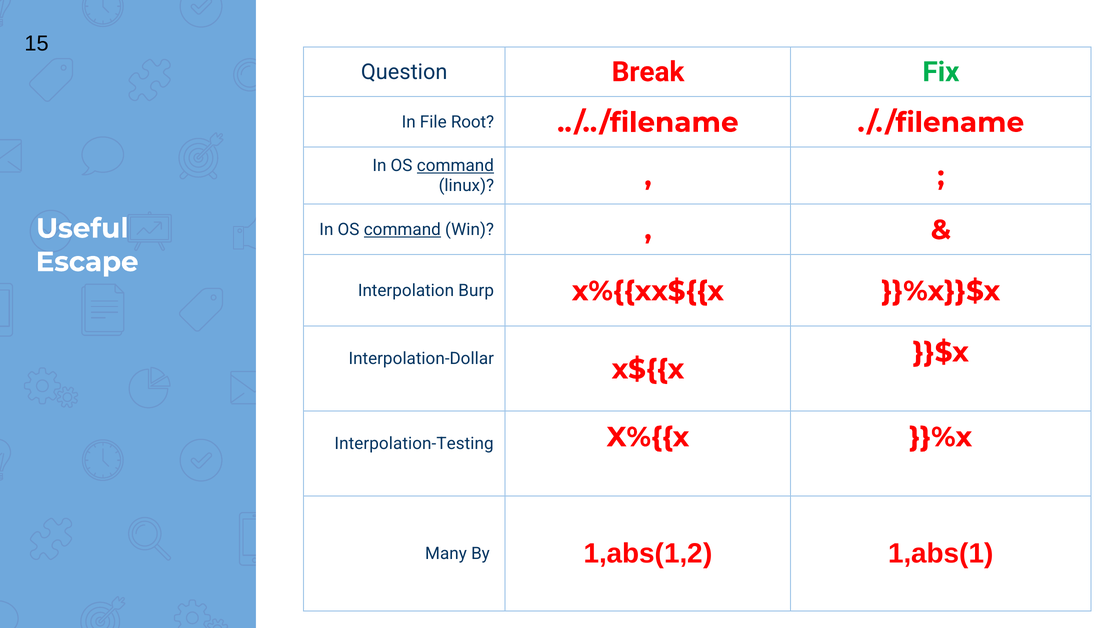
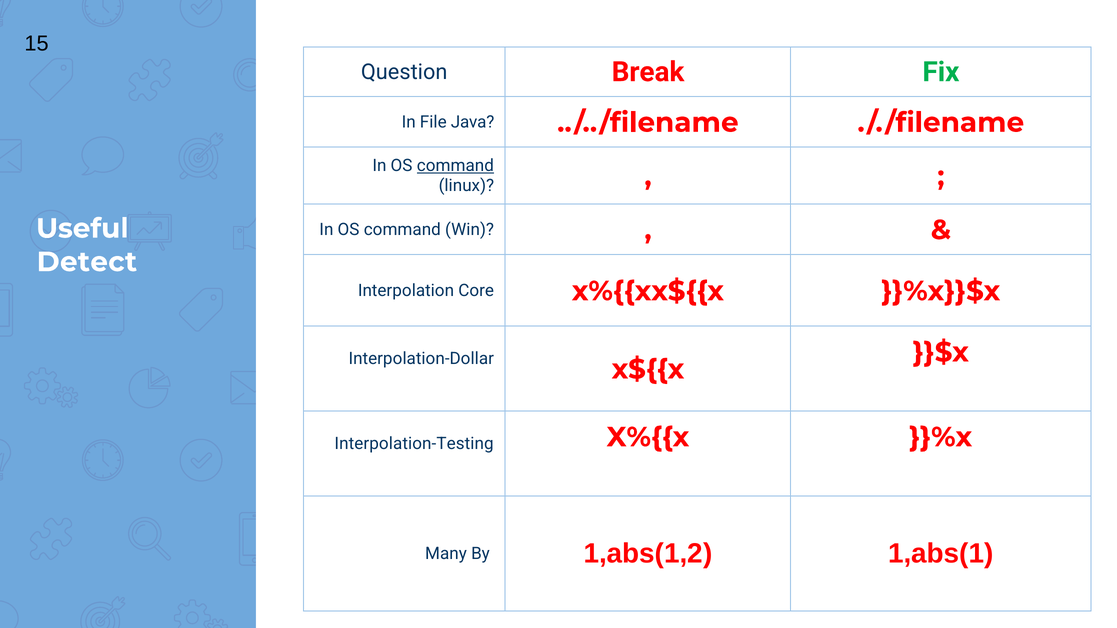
Root: Root -> Java
command at (402, 230) underline: present -> none
Escape: Escape -> Detect
Burp: Burp -> Core
